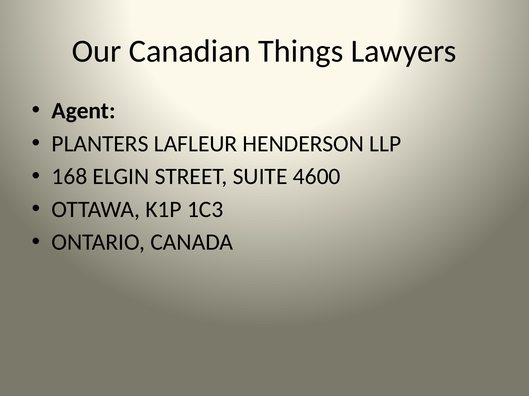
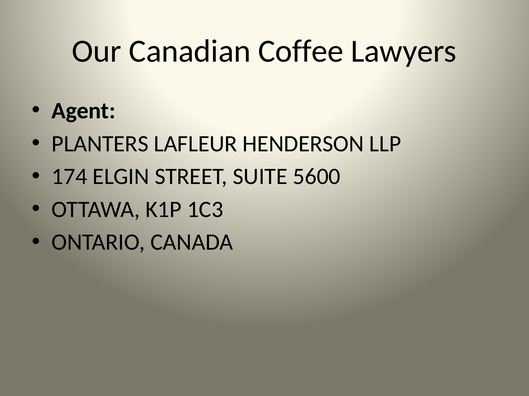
Things: Things -> Coffee
168: 168 -> 174
4600: 4600 -> 5600
